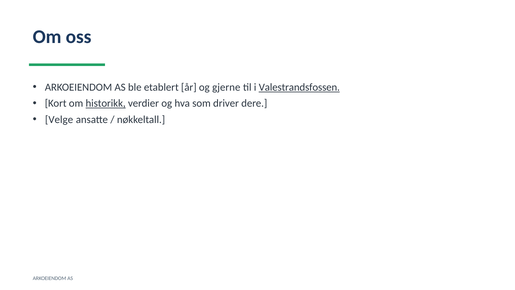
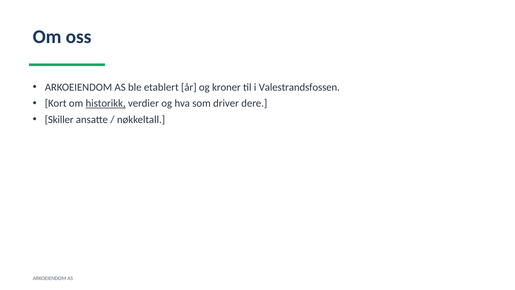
gjerne: gjerne -> kroner
Valestrandsfossen underline: present -> none
Velge: Velge -> Skiller
